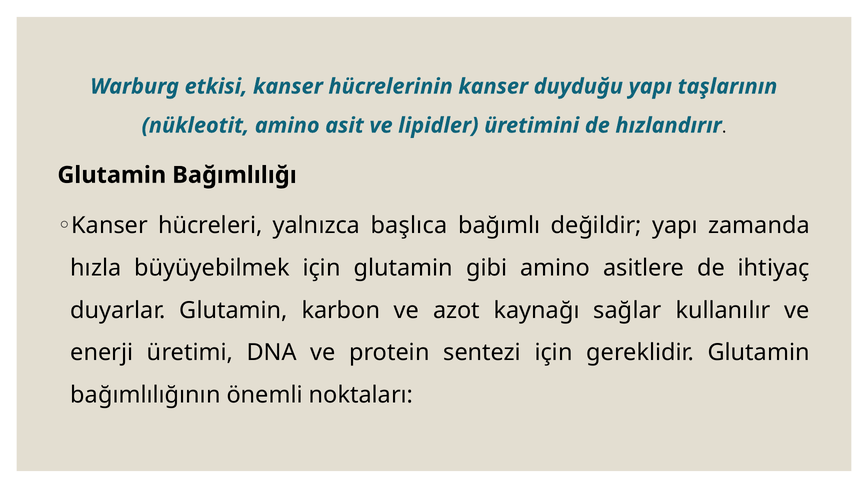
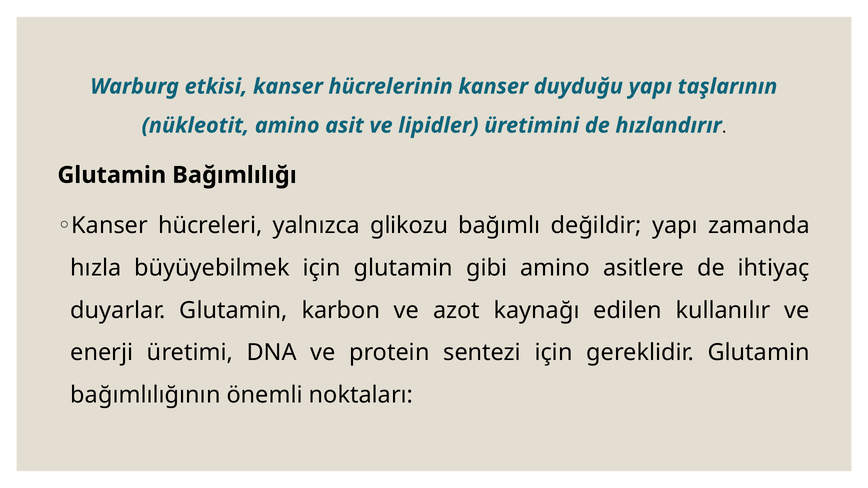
başlıca: başlıca -> glikozu
sağlar: sağlar -> edilen
